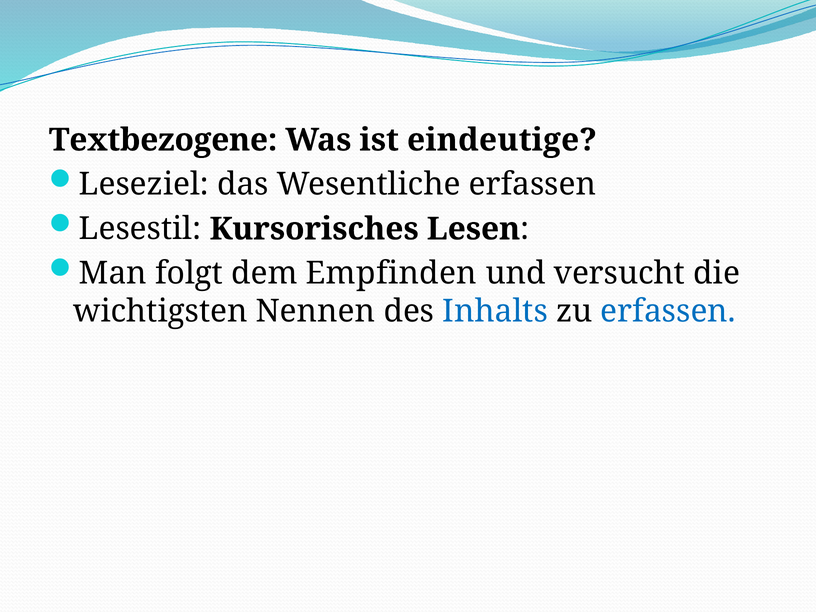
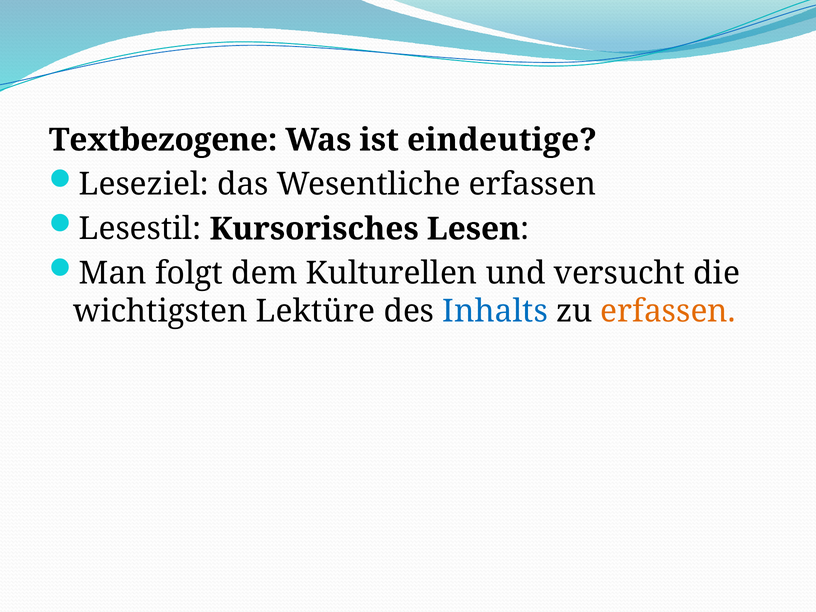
Empfinden: Empfinden -> Kulturellen
Nennen: Nennen -> Lektüre
erfassen at (668, 312) colour: blue -> orange
